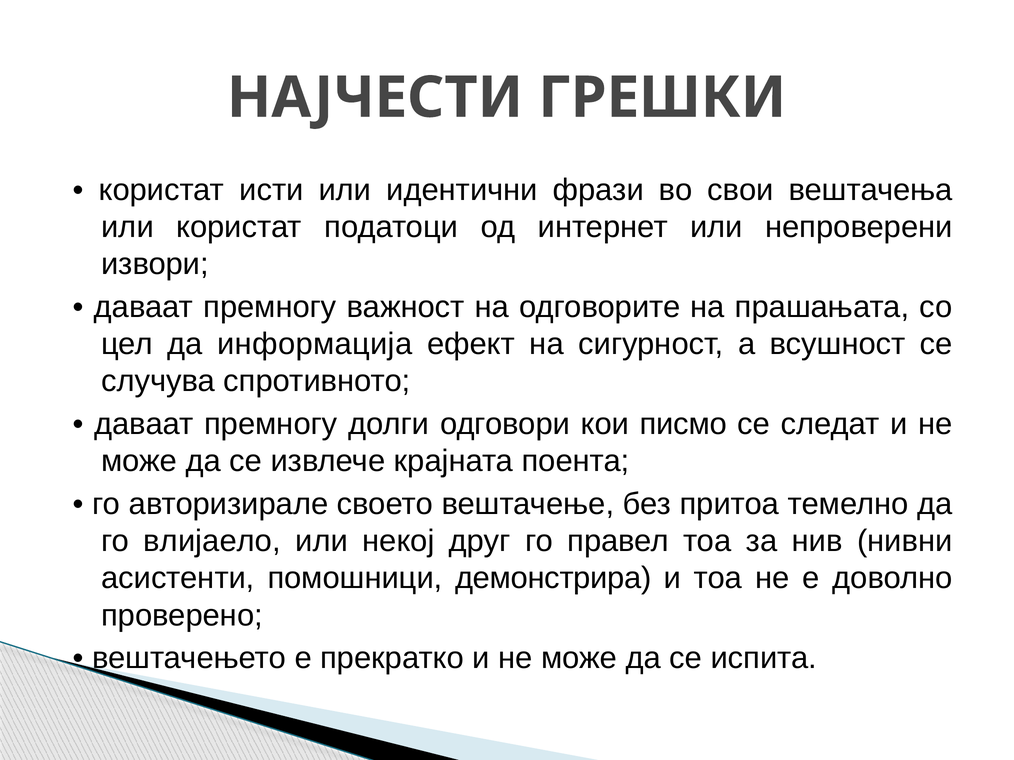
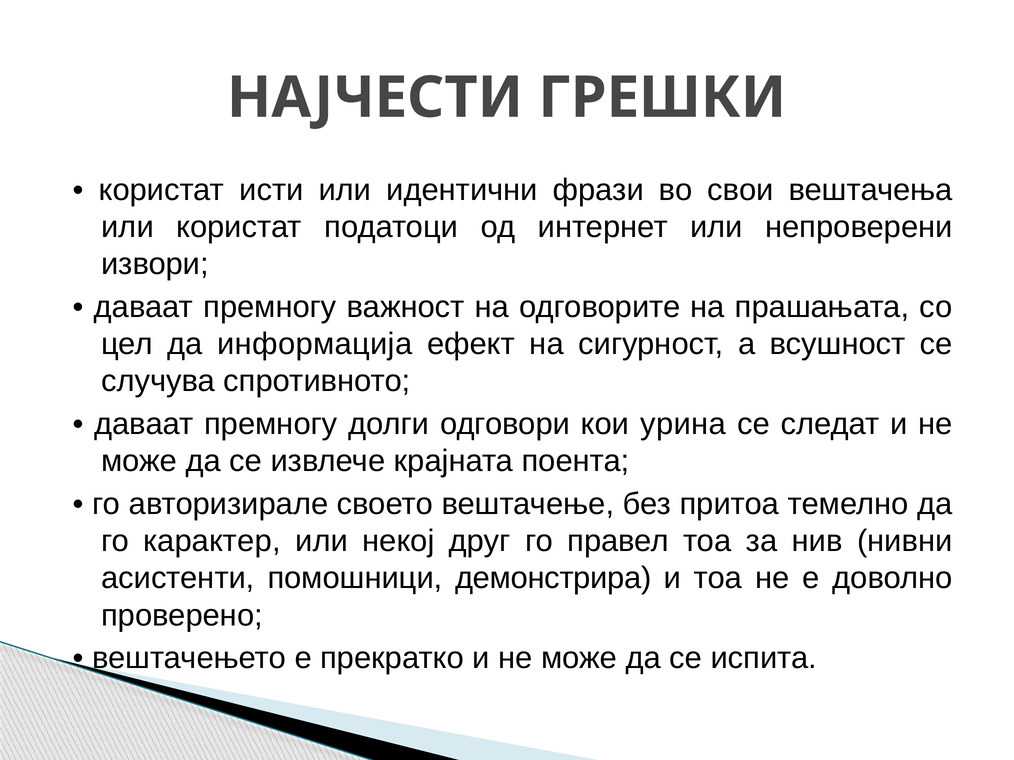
писмо: писмо -> урина
влијаело: влијаело -> карактер
